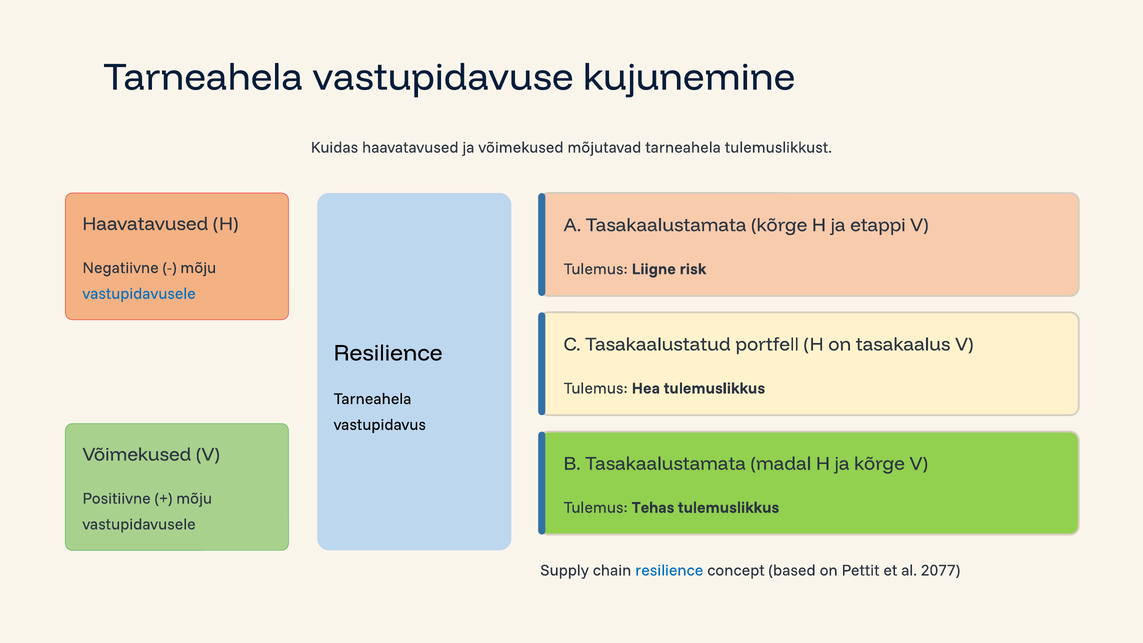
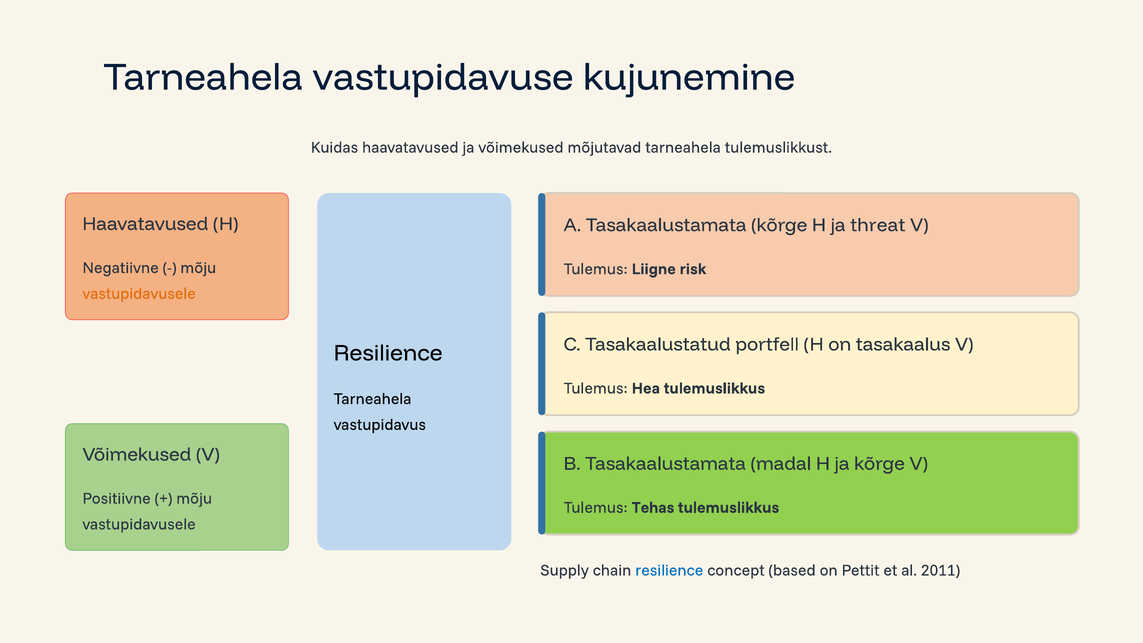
etappi: etappi -> threat
vastupidavusele at (139, 294) colour: blue -> orange
2077: 2077 -> 2011
